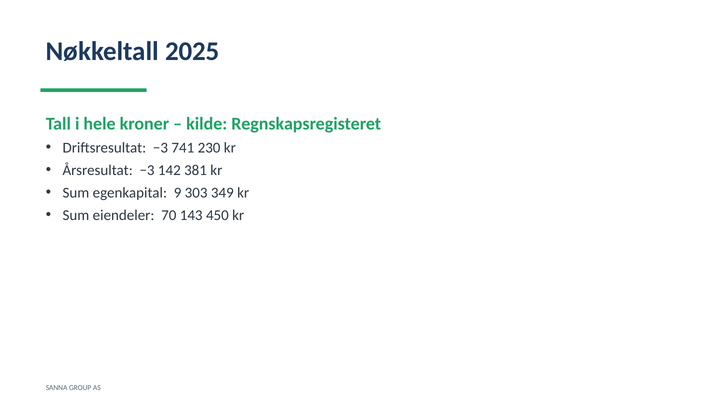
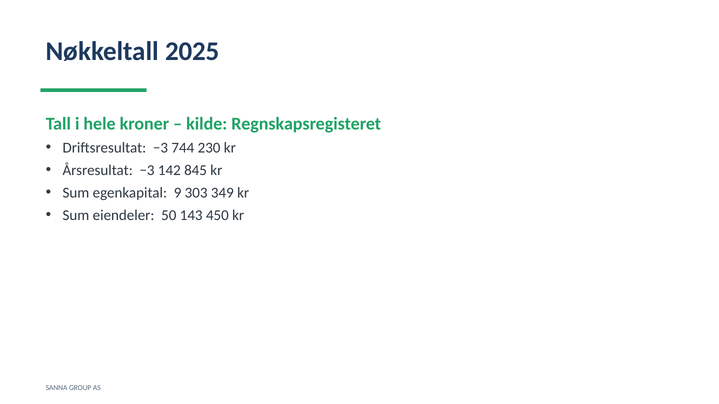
741: 741 -> 744
381: 381 -> 845
70: 70 -> 50
